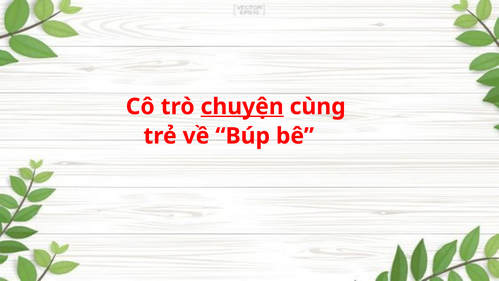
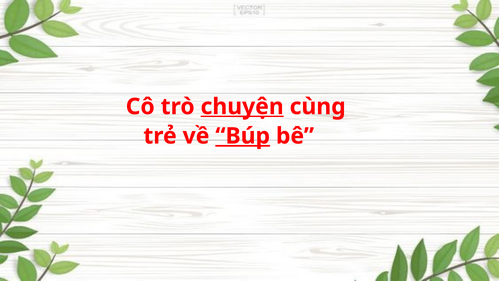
Búp underline: none -> present
